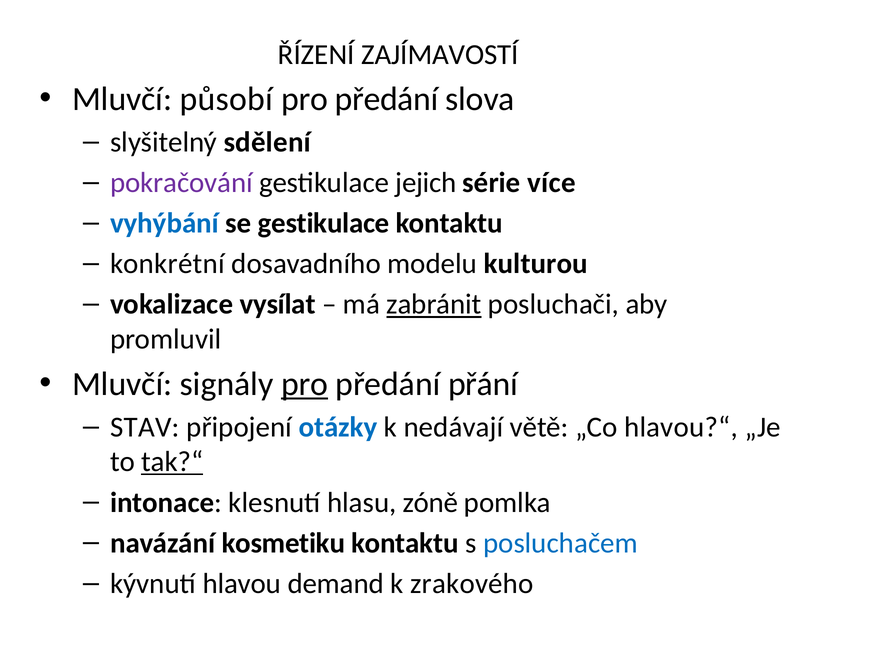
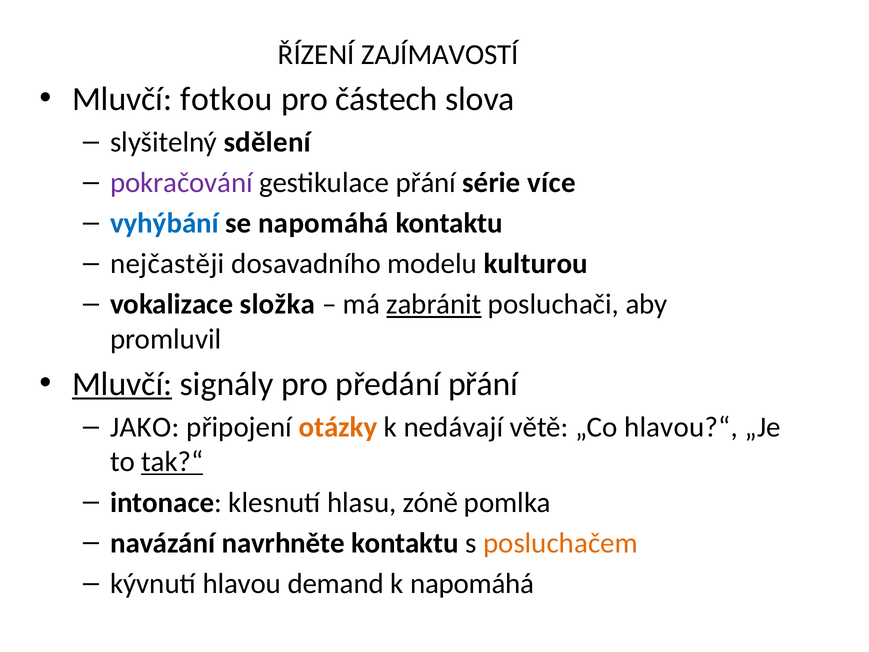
působí: působí -> fotkou
předání at (387, 99): předání -> částech
gestikulace jejich: jejich -> přání
se gestikulace: gestikulace -> napomáhá
konkrétní: konkrétní -> nejčastěji
vysílat: vysílat -> složka
Mluvčí at (122, 384) underline: none -> present
pro at (305, 384) underline: present -> none
STAV: STAV -> JAKO
otázky colour: blue -> orange
kosmetiku: kosmetiku -> navrhněte
posluchačem colour: blue -> orange
k zrakového: zrakového -> napomáhá
